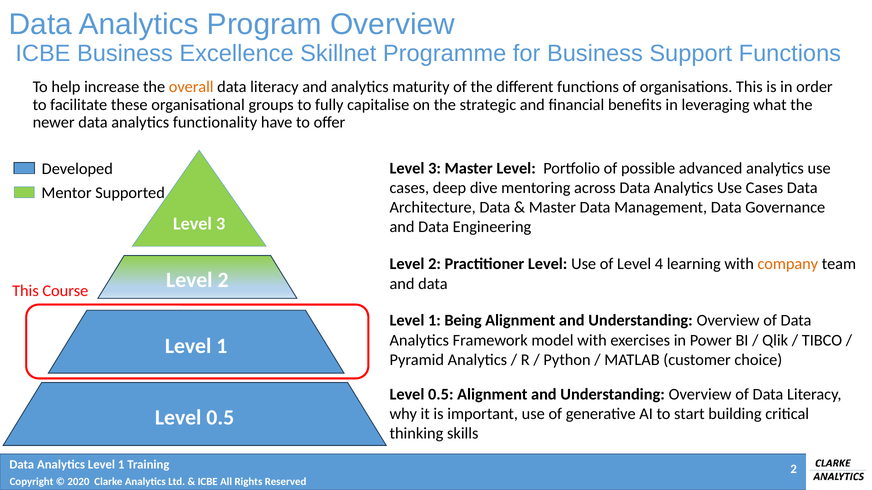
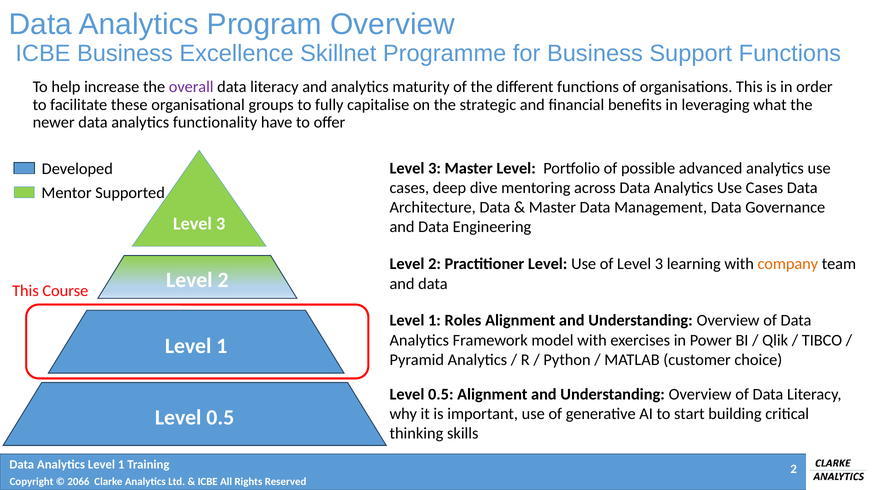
overall colour: orange -> purple
of Level 4: 4 -> 3
Being: Being -> Roles
2020: 2020 -> 2066
